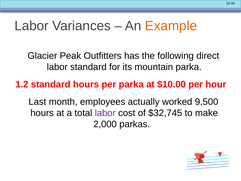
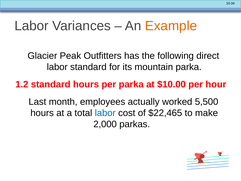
9,500: 9,500 -> 5,500
labor at (105, 113) colour: purple -> blue
$32,745: $32,745 -> $22,465
